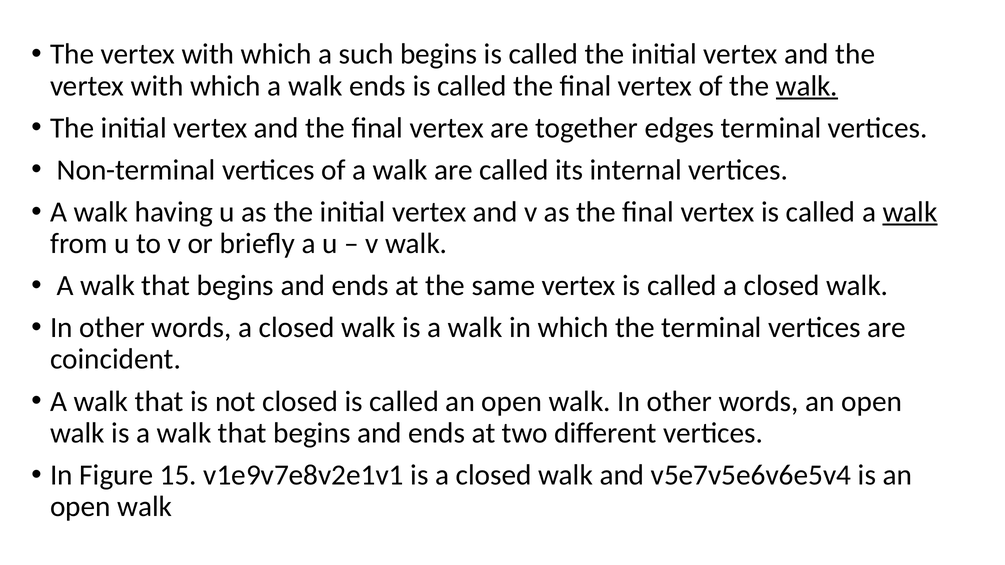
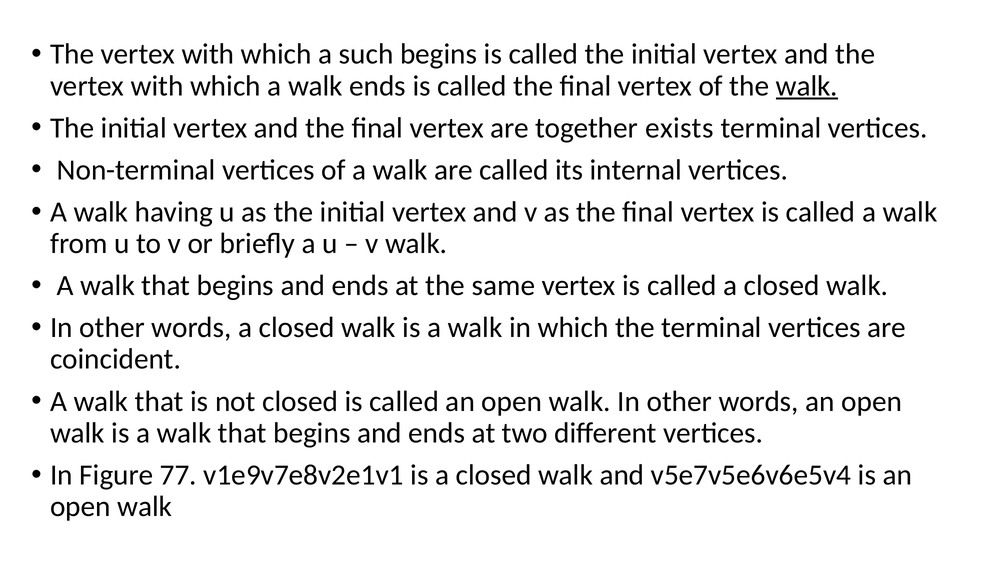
edges: edges -> exists
walk at (910, 212) underline: present -> none
15: 15 -> 77
